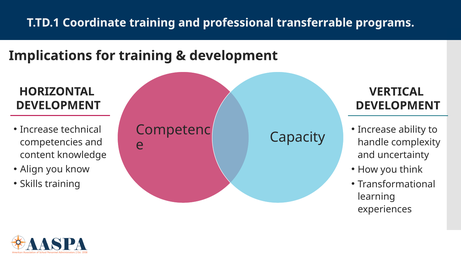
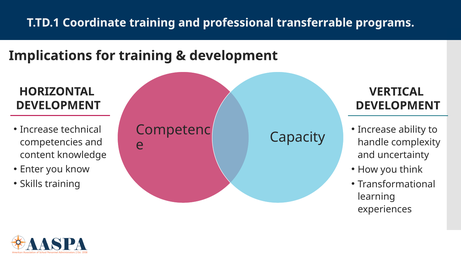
Align: Align -> Enter
